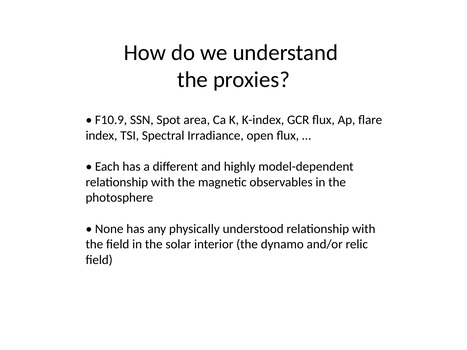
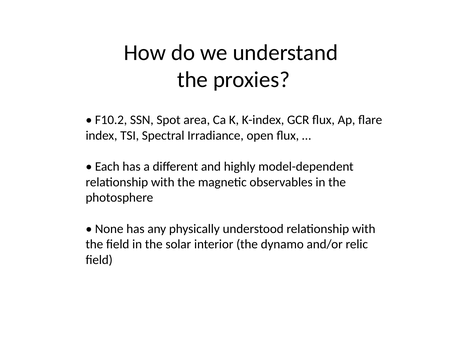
F10.9: F10.9 -> F10.2
